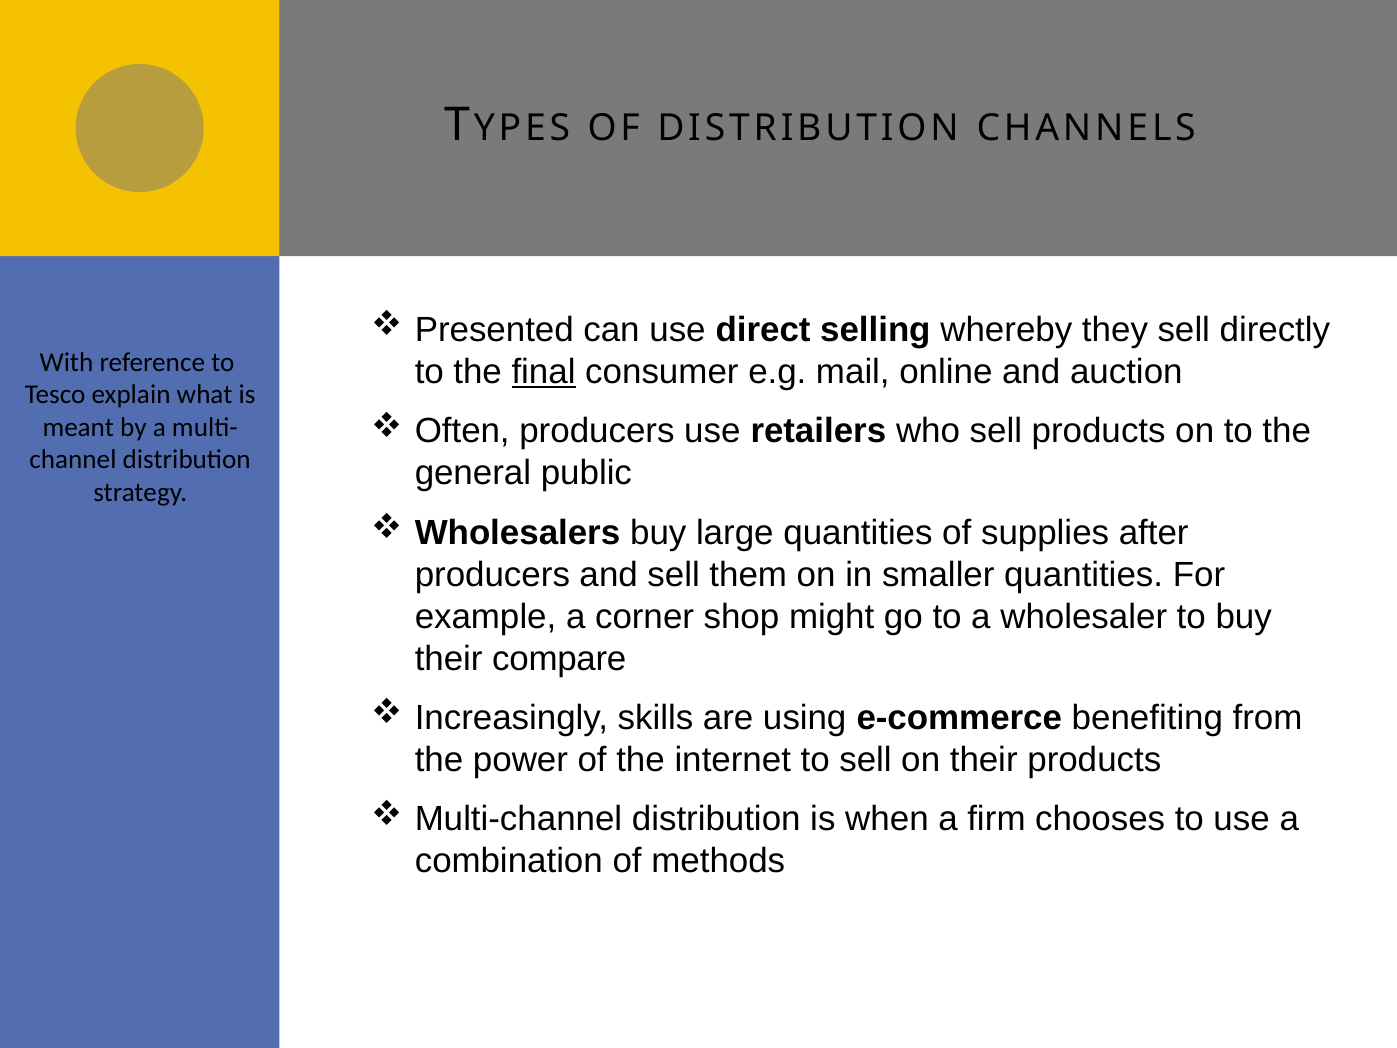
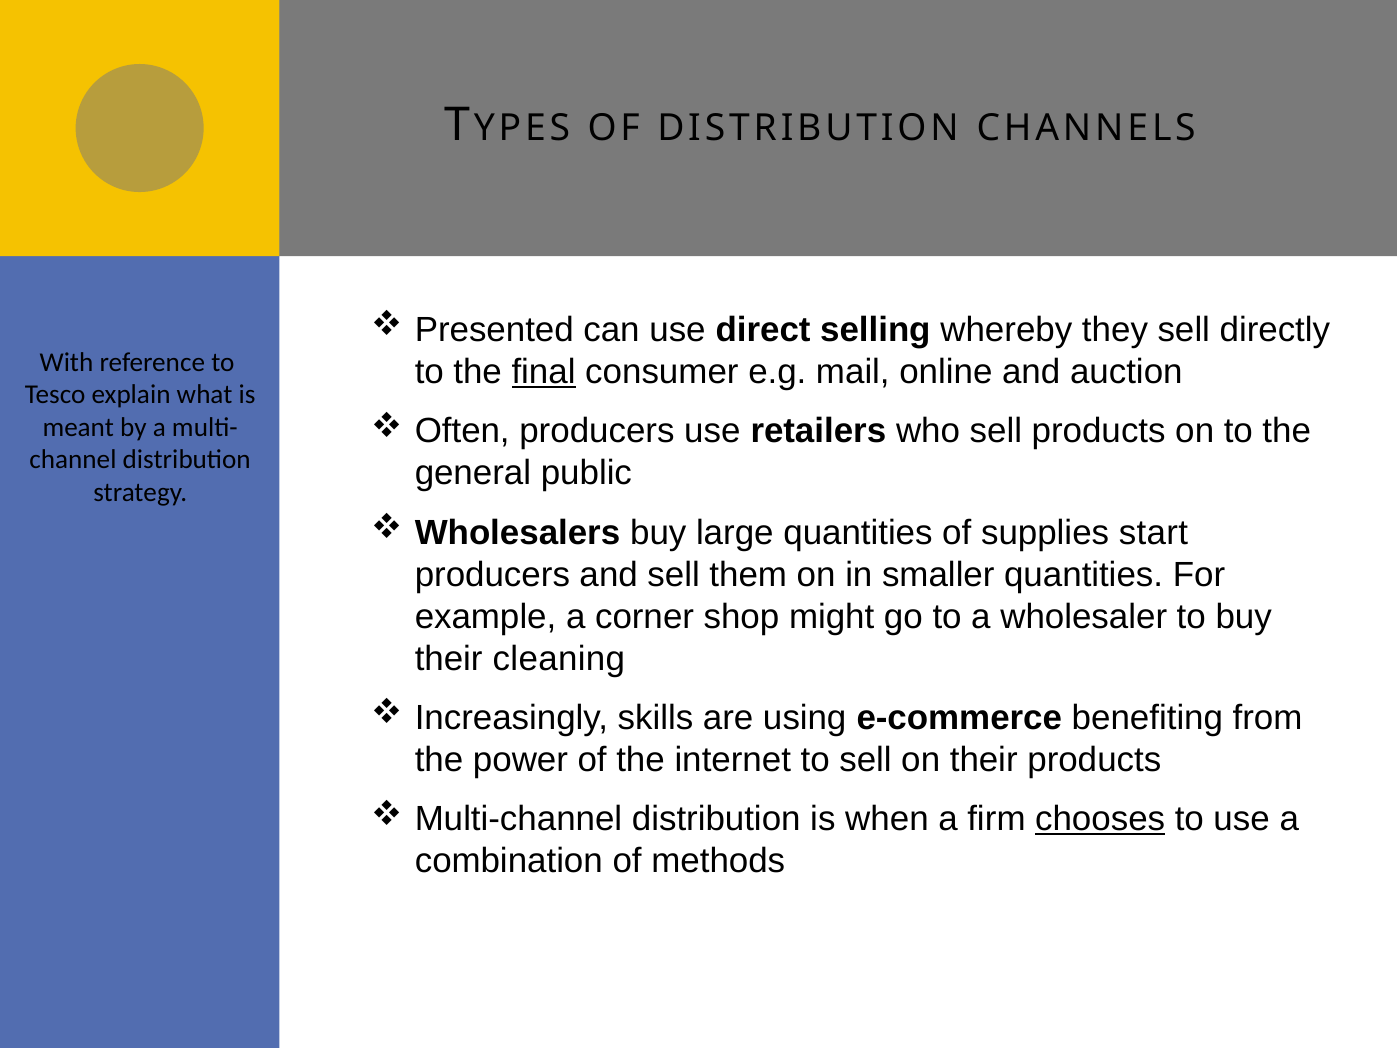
after: after -> start
compare: compare -> cleaning
chooses underline: none -> present
